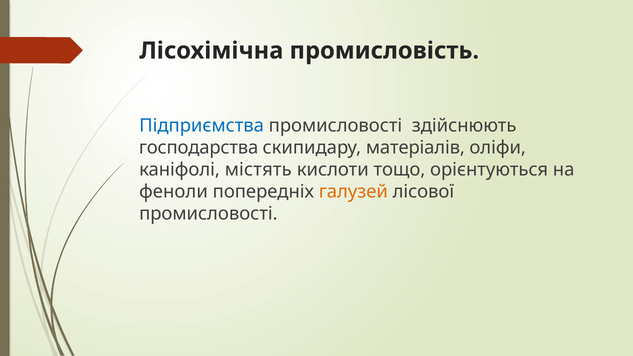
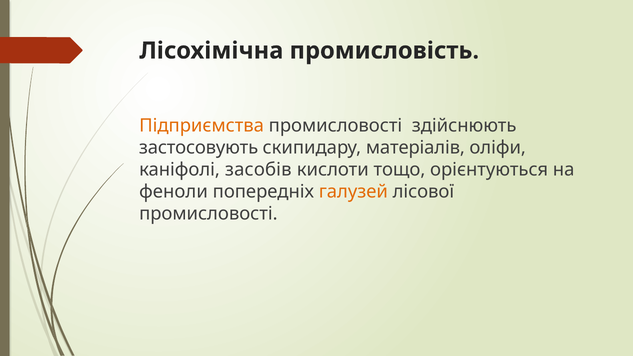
Підприємства colour: blue -> orange
господарства: господарства -> застосовують
містять: містять -> засобів
